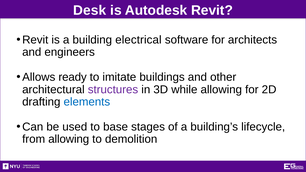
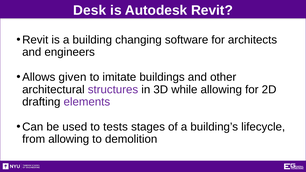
electrical: electrical -> changing
ready: ready -> given
elements colour: blue -> purple
base: base -> tests
